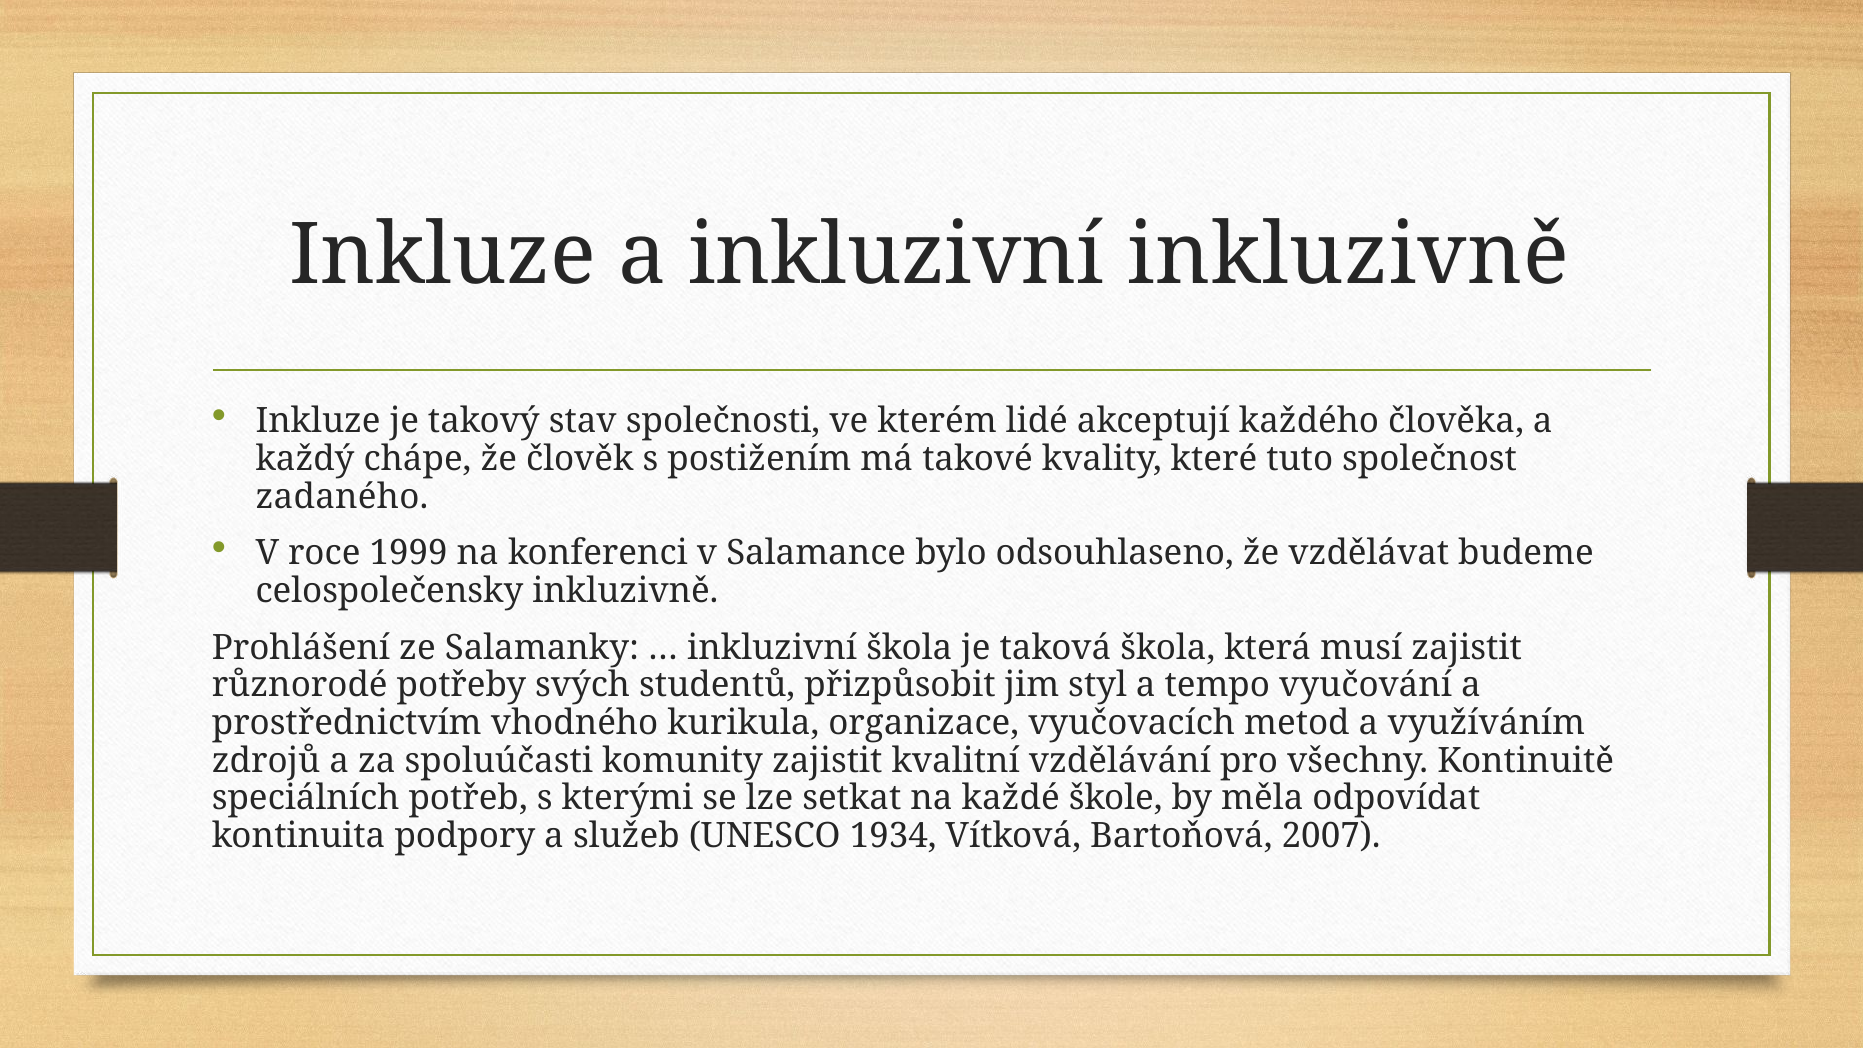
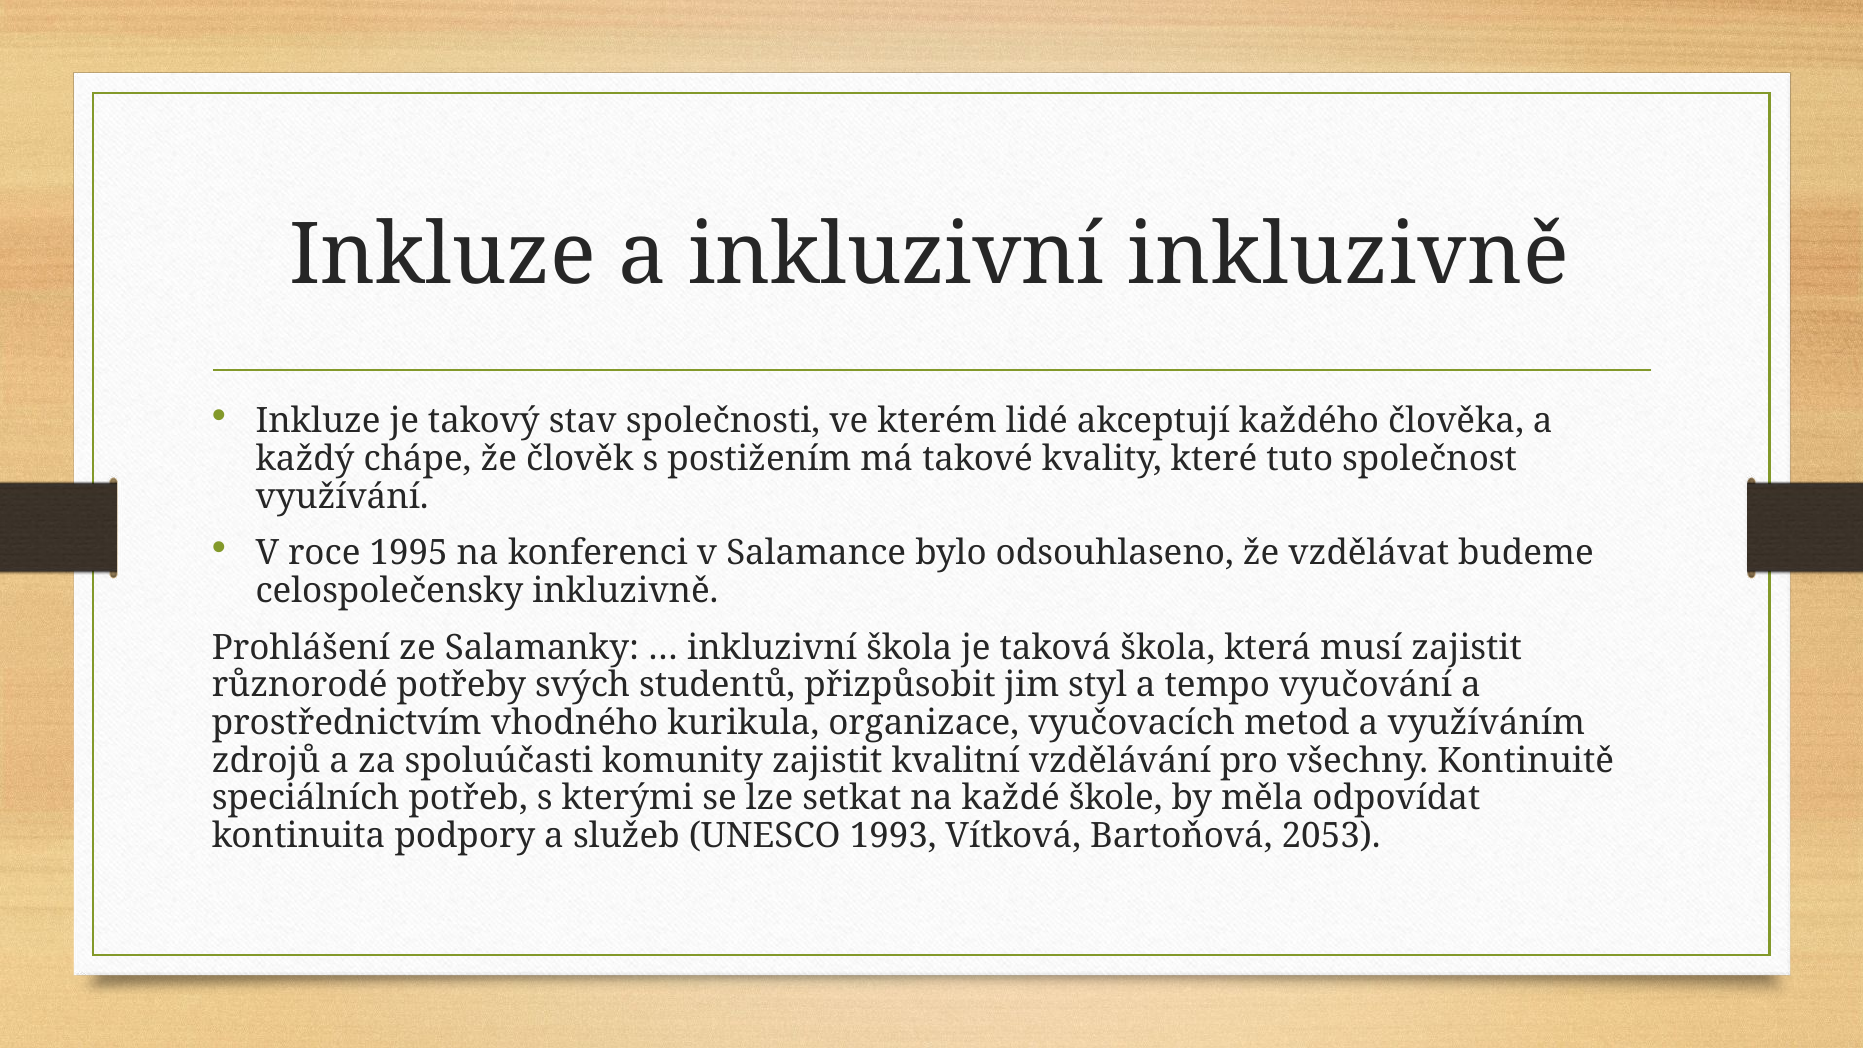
zadaného: zadaného -> využívání
1999: 1999 -> 1995
1934: 1934 -> 1993
2007: 2007 -> 2053
